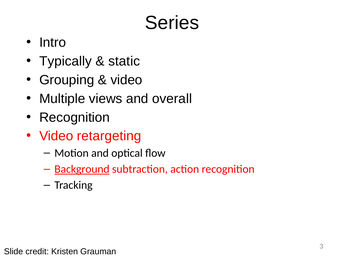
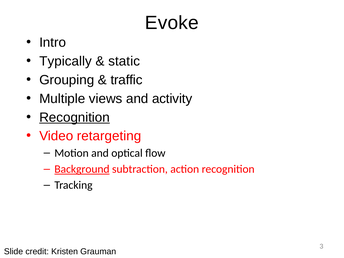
Series: Series -> Evoke
video at (126, 80): video -> traffic
overall: overall -> activity
Recognition at (75, 117) underline: none -> present
